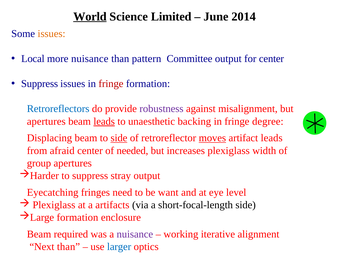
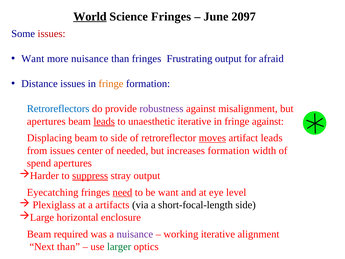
Science Limited: Limited -> Fringes
2014: 2014 -> 2097
issues at (52, 34) colour: orange -> red
Local at (33, 59): Local -> Want
than pattern: pattern -> fringes
Committee: Committee -> Frustrating
for center: center -> afraid
Suppress at (40, 84): Suppress -> Distance
fringe at (111, 84) colour: red -> orange
unaesthetic backing: backing -> iterative
fringe degree: degree -> against
side at (119, 138) underline: present -> none
from afraid: afraid -> issues
increases plexiglass: plexiglass -> formation
group: group -> spend
suppress at (90, 175) underline: none -> present
need underline: none -> present
formation at (77, 217): formation -> horizontal
larger colour: blue -> green
